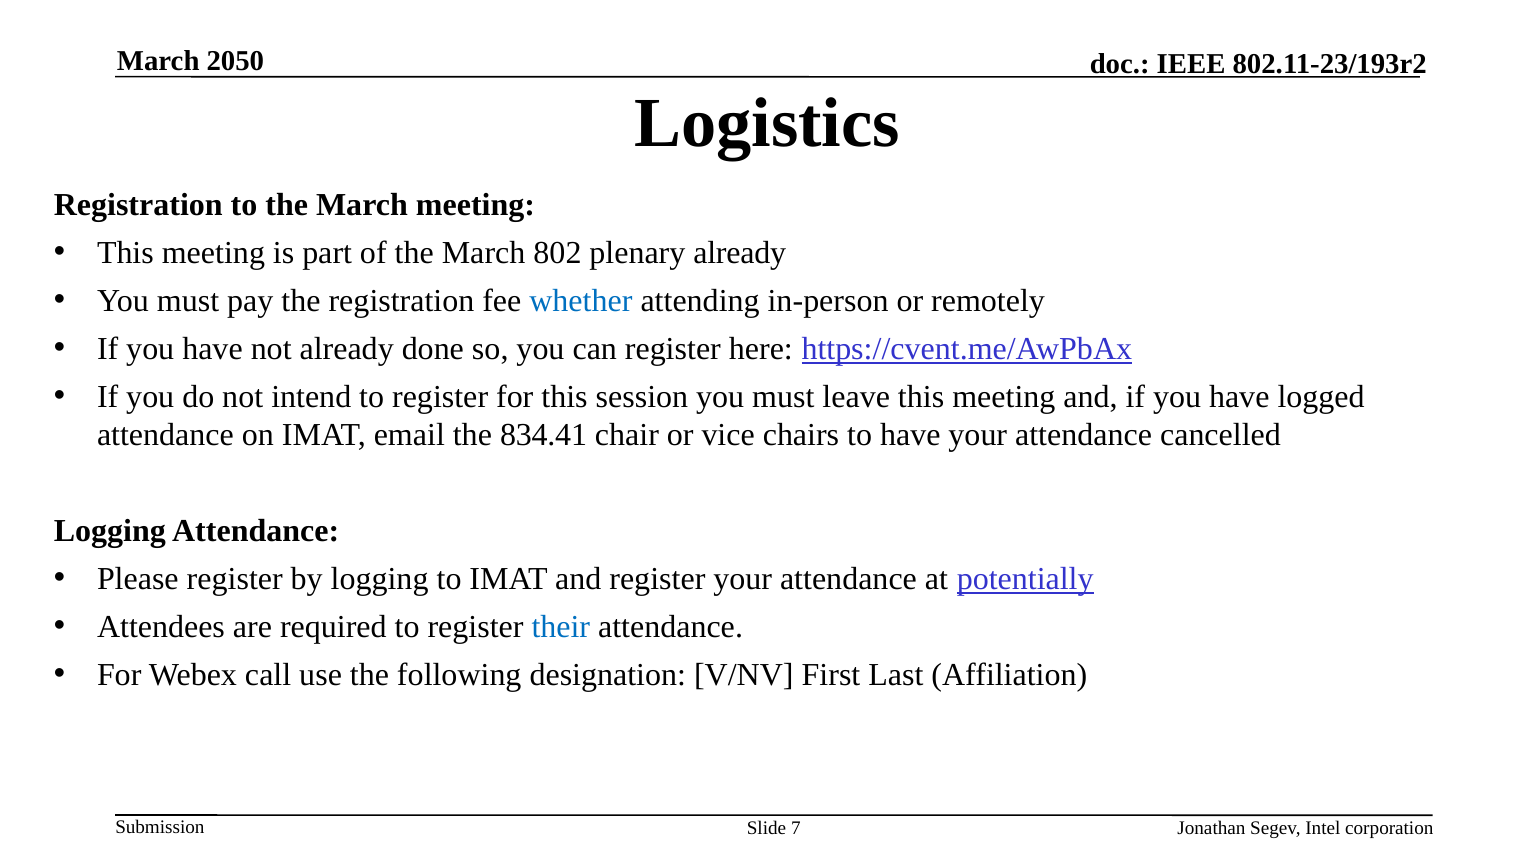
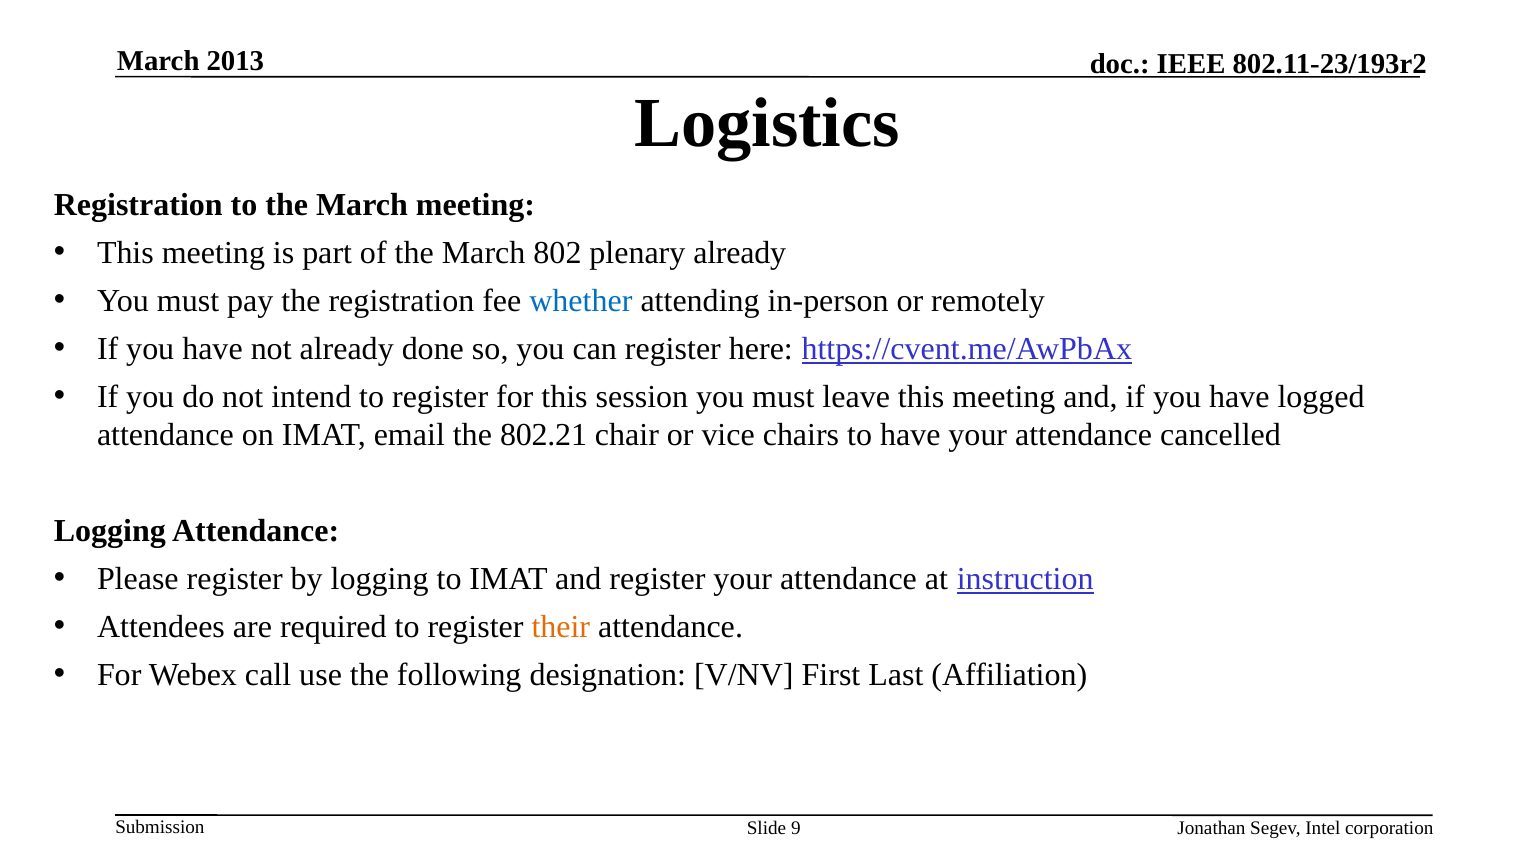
2050: 2050 -> 2013
834.41: 834.41 -> 802.21
potentially: potentially -> instruction
their colour: blue -> orange
7: 7 -> 9
